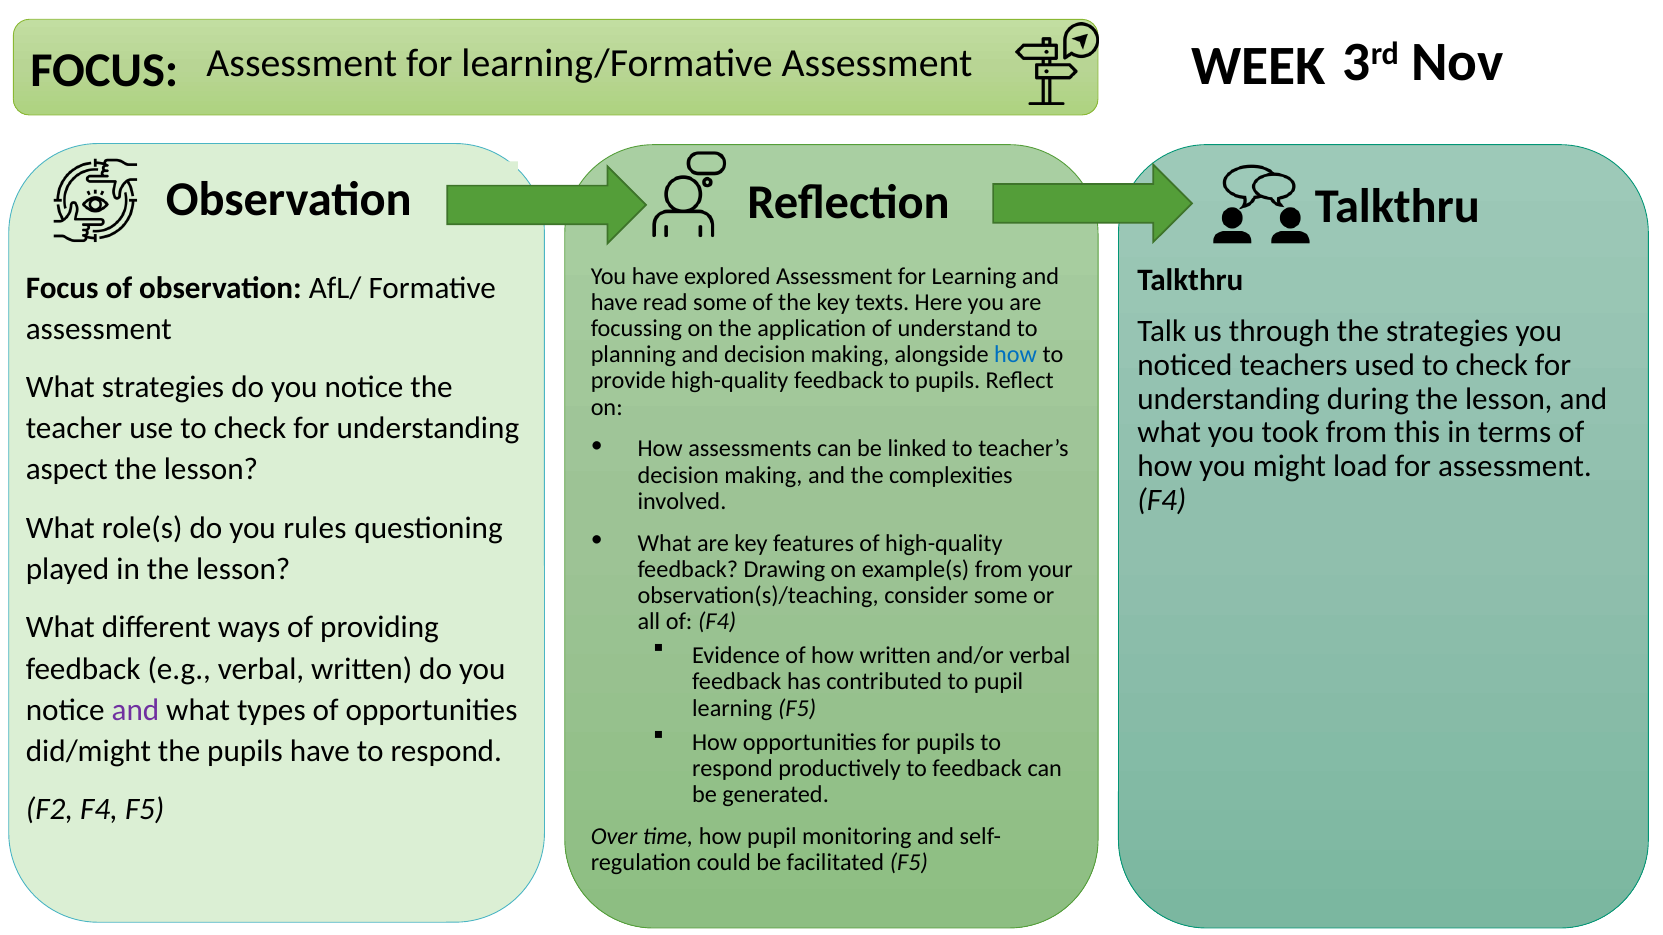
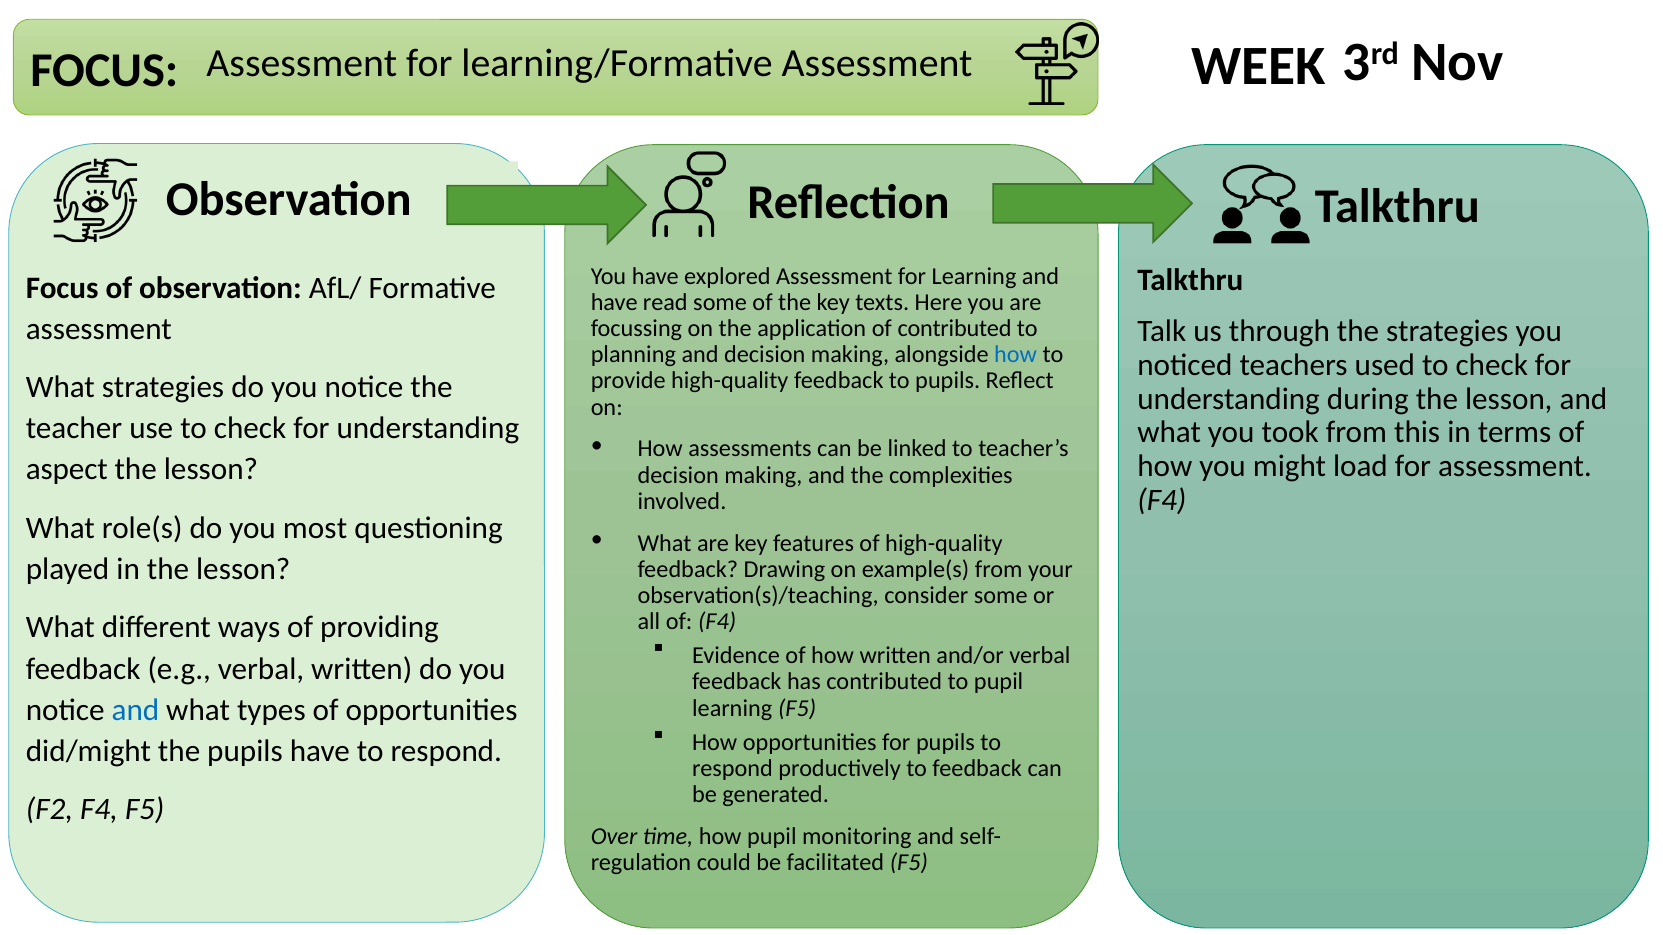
of understand: understand -> contributed
rules: rules -> most
and at (135, 710) colour: purple -> blue
